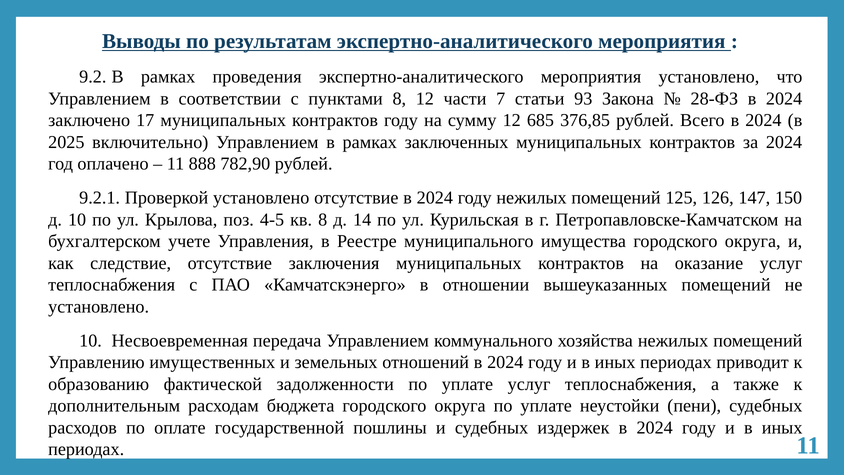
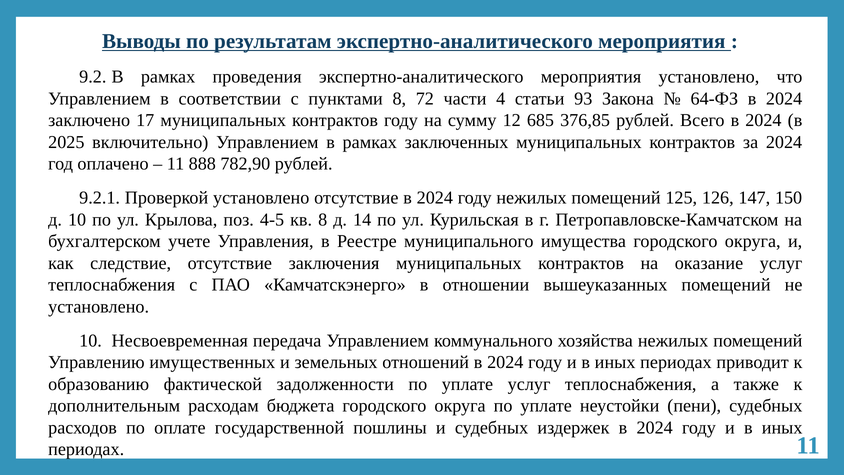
8 12: 12 -> 72
7: 7 -> 4
28-ФЗ: 28-ФЗ -> 64-ФЗ
